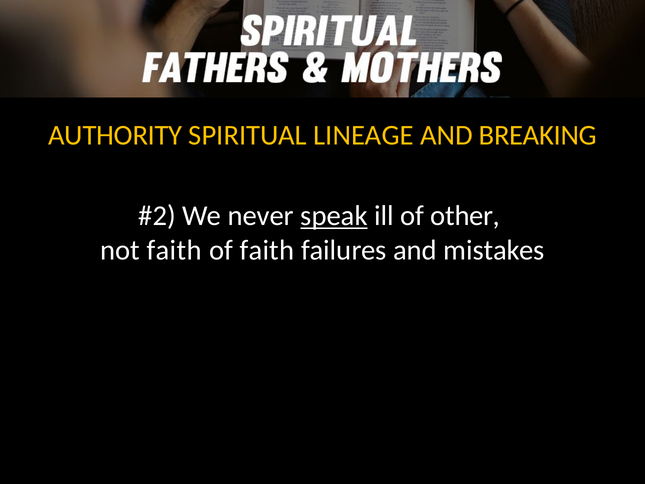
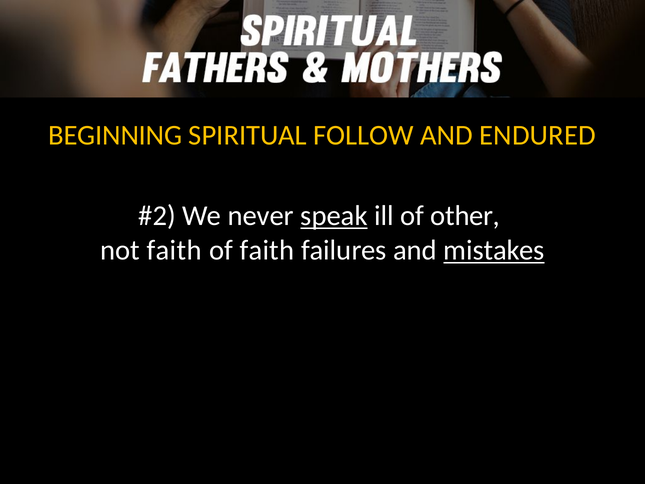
AUTHORITY: AUTHORITY -> BEGINNING
LINEAGE: LINEAGE -> FOLLOW
BREAKING: BREAKING -> ENDURED
mistakes underline: none -> present
